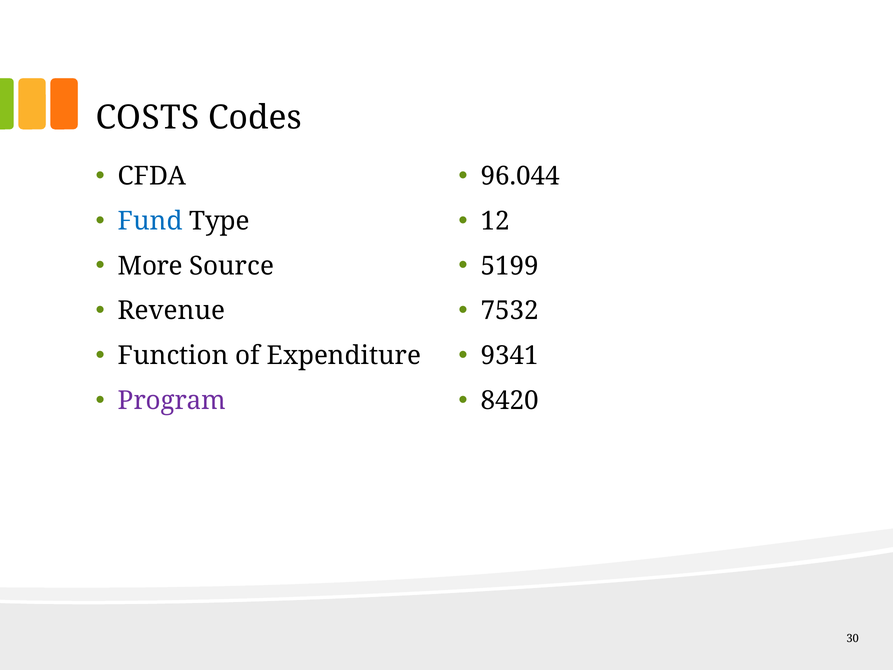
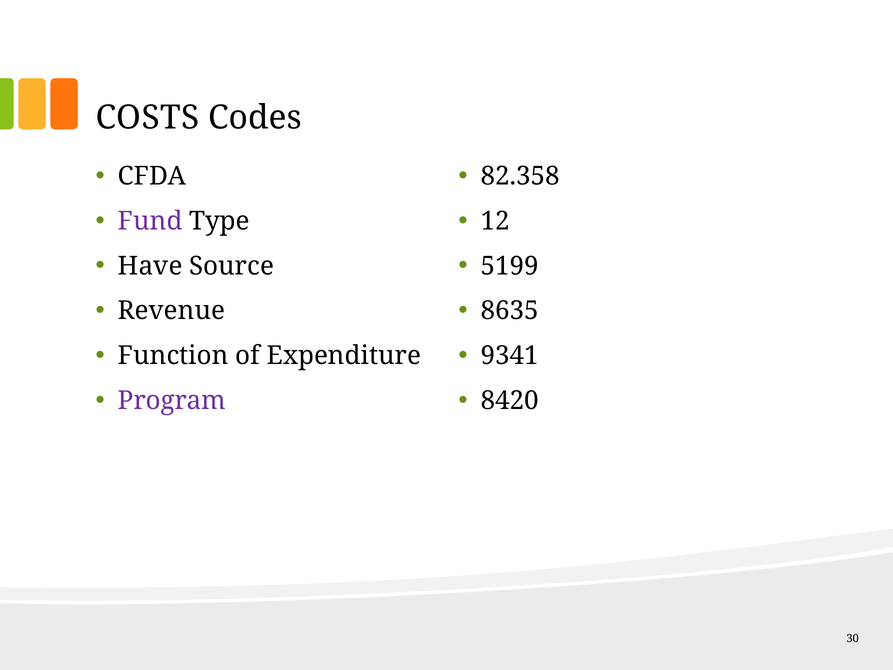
96.044: 96.044 -> 82.358
Fund colour: blue -> purple
More: More -> Have
7532: 7532 -> 8635
